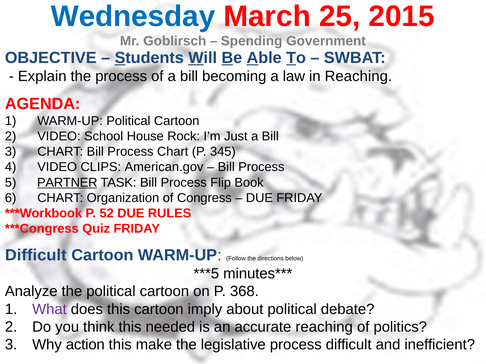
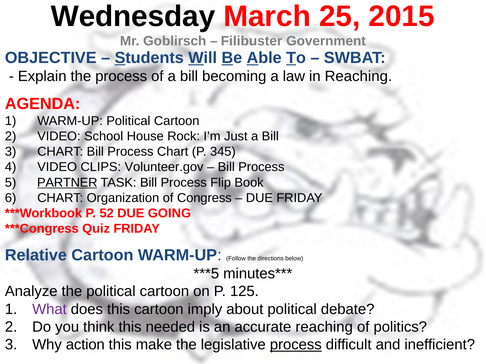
Wednesday colour: blue -> black
Spending: Spending -> Filibuster
American.gov: American.gov -> Volunteer.gov
RULES: RULES -> GOING
Difficult at (36, 255): Difficult -> Relative
368: 368 -> 125
process at (296, 345) underline: none -> present
